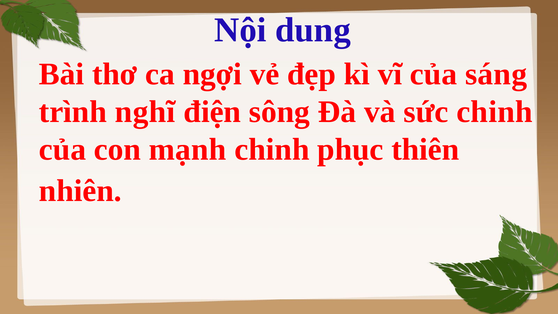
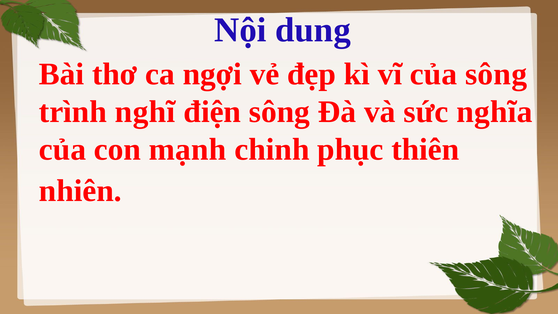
của sáng: sáng -> sông
sức chinh: chinh -> nghĩa
